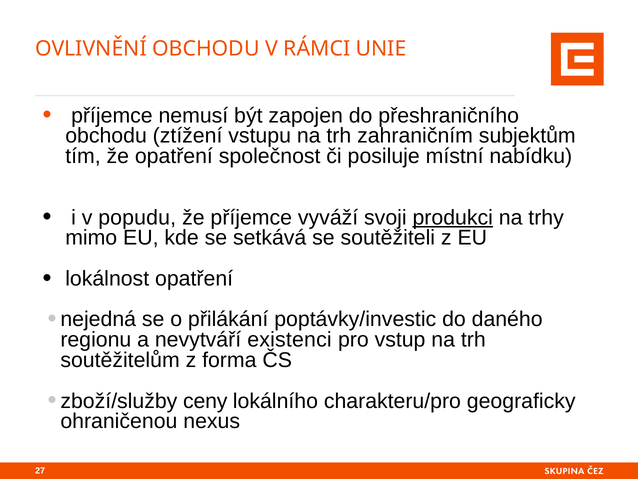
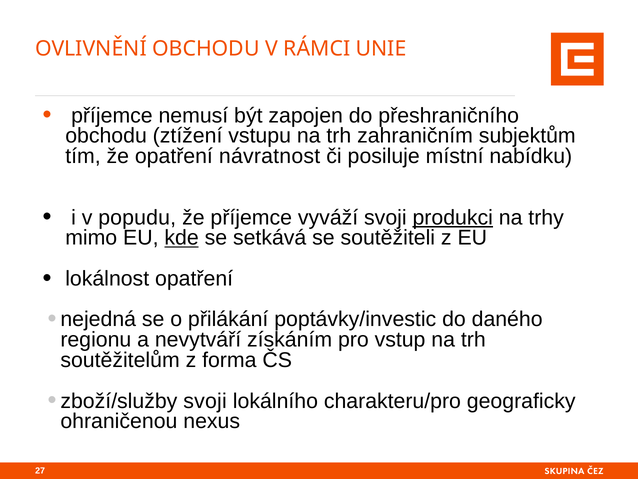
společnost: společnost -> návratnost
kde underline: none -> present
existenci: existenci -> získáním
zboží/služby ceny: ceny -> svoji
